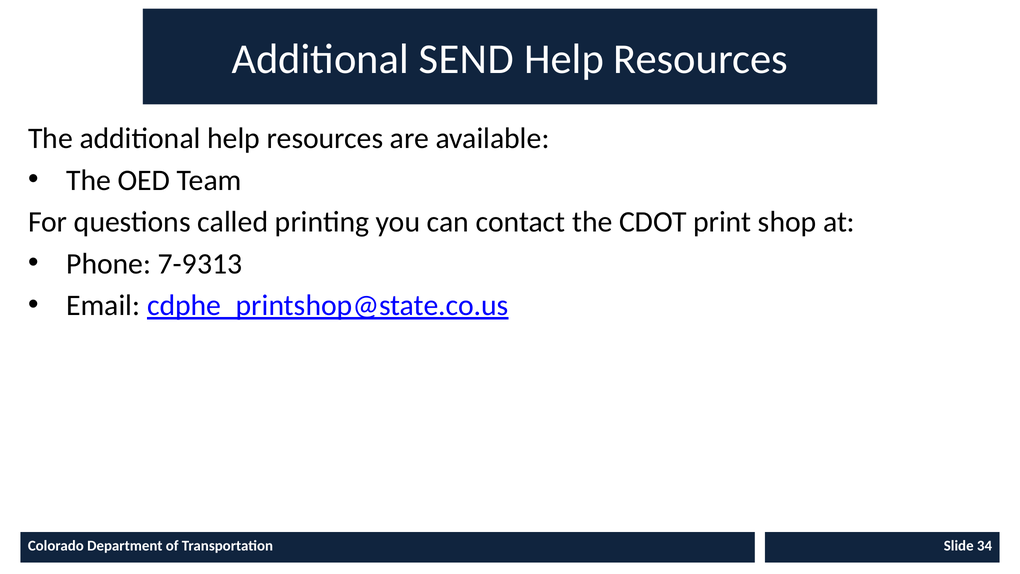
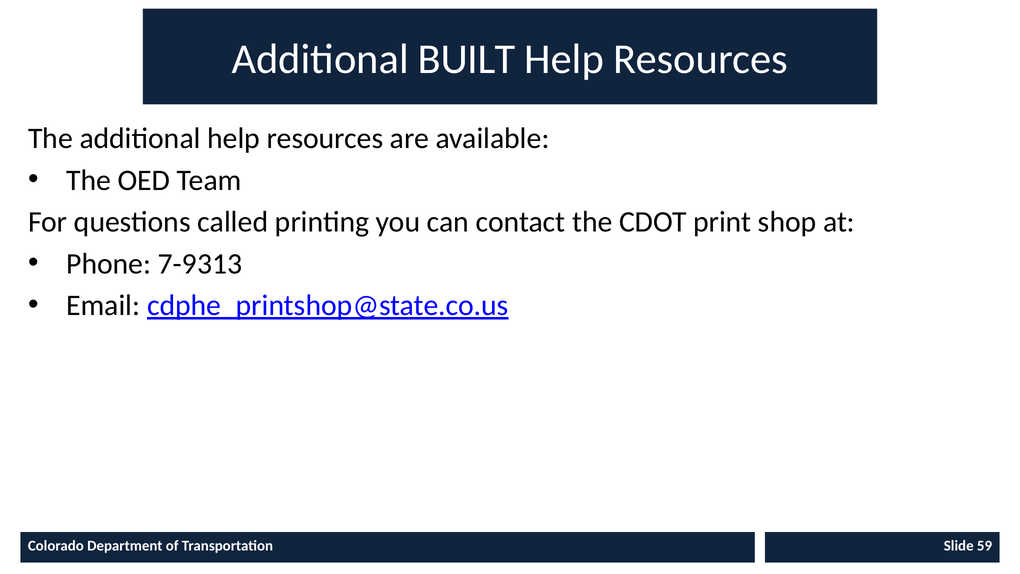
SEND: SEND -> BUILT
34: 34 -> 59
